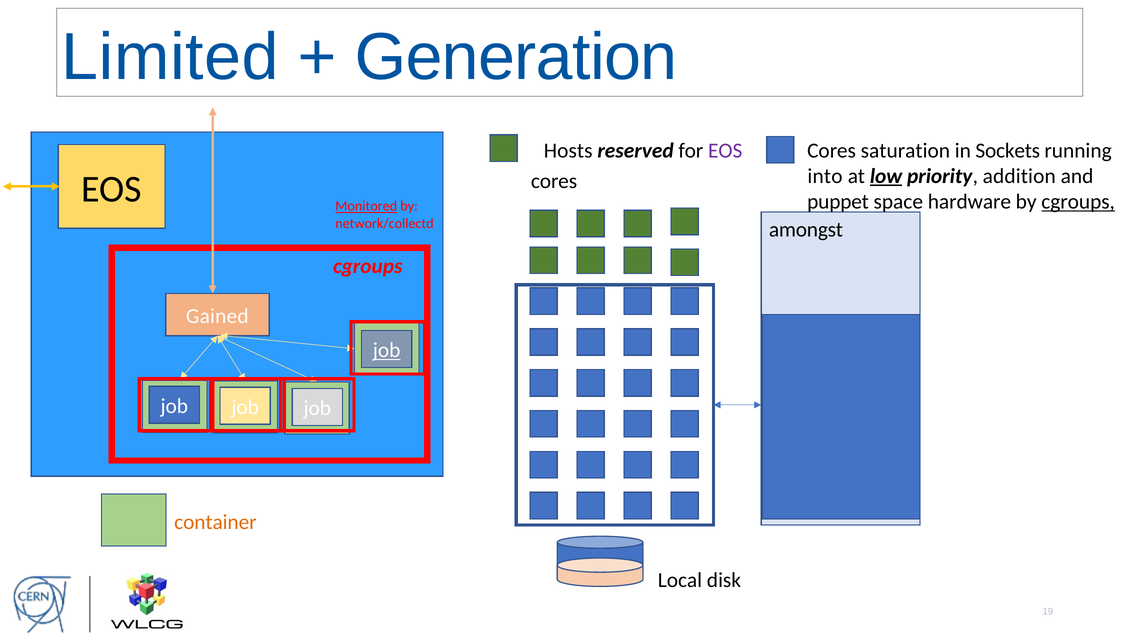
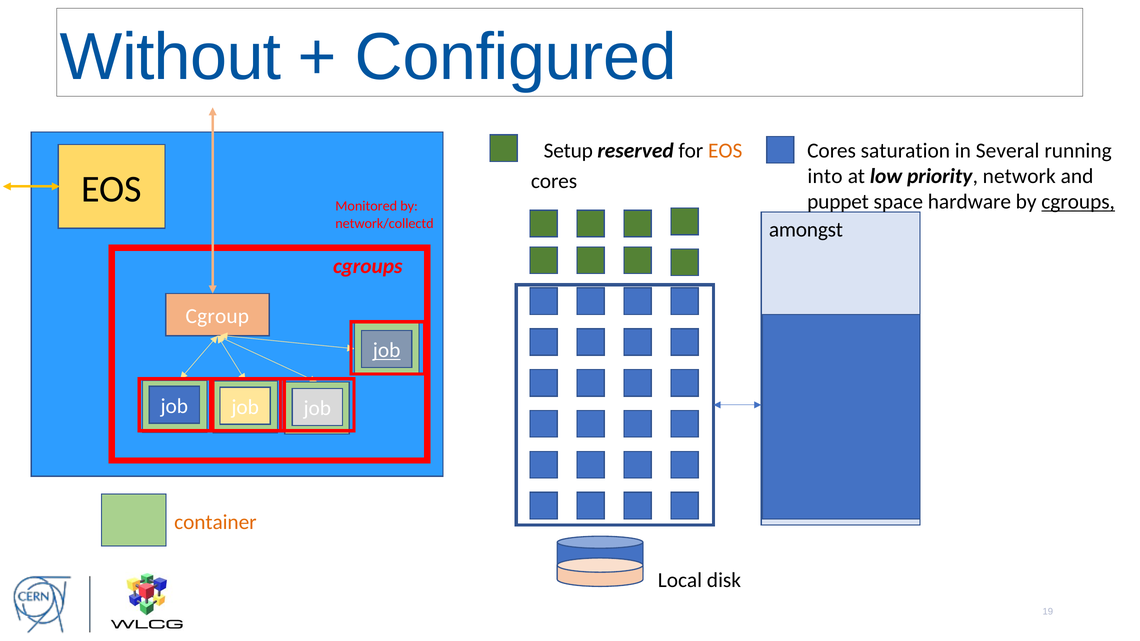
Limited: Limited -> Without
Generation: Generation -> Configured
Hosts: Hosts -> Setup
EOS at (725, 151) colour: purple -> orange
Sockets: Sockets -> Several
low underline: present -> none
addition: addition -> network
Monitored underline: present -> none
Gained: Gained -> Cgroup
